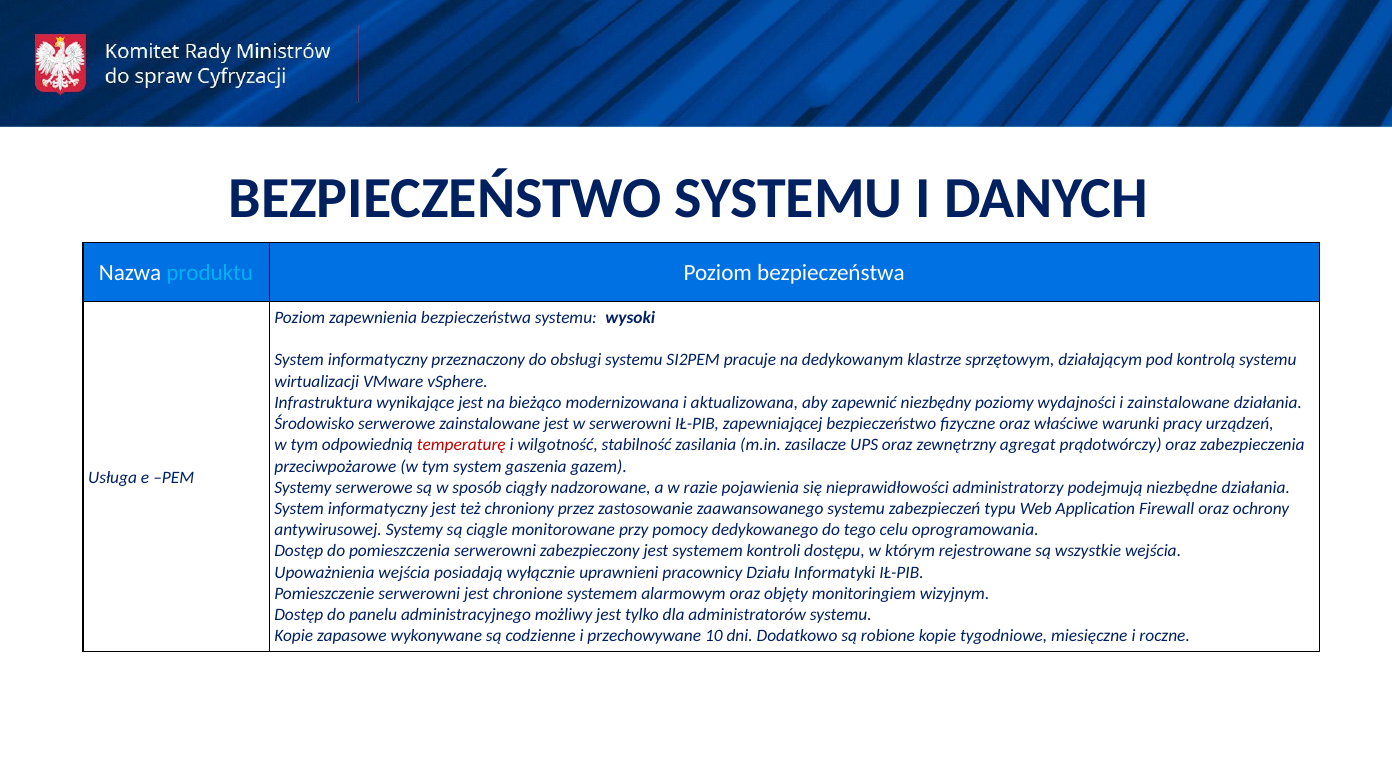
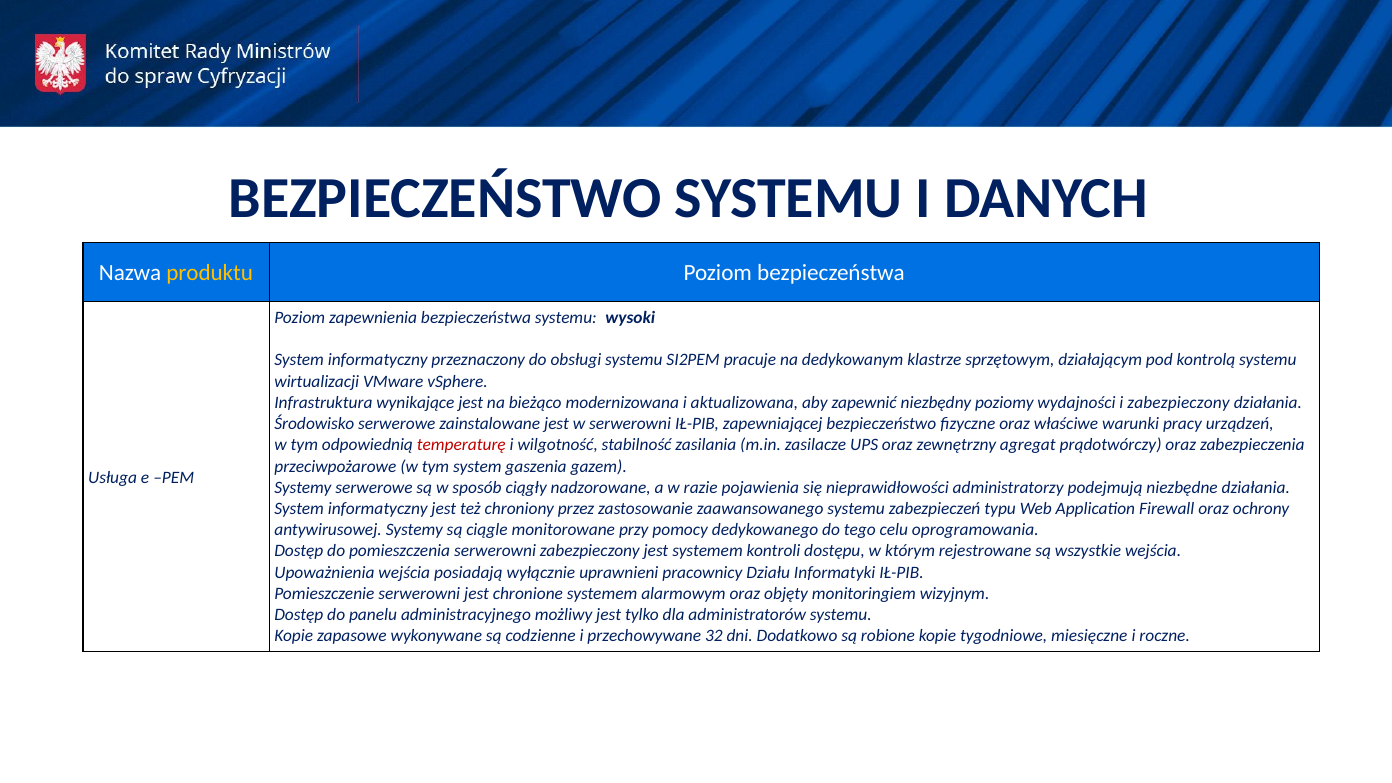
produktu colour: light blue -> yellow
i zainstalowane: zainstalowane -> zabezpieczony
10: 10 -> 32
